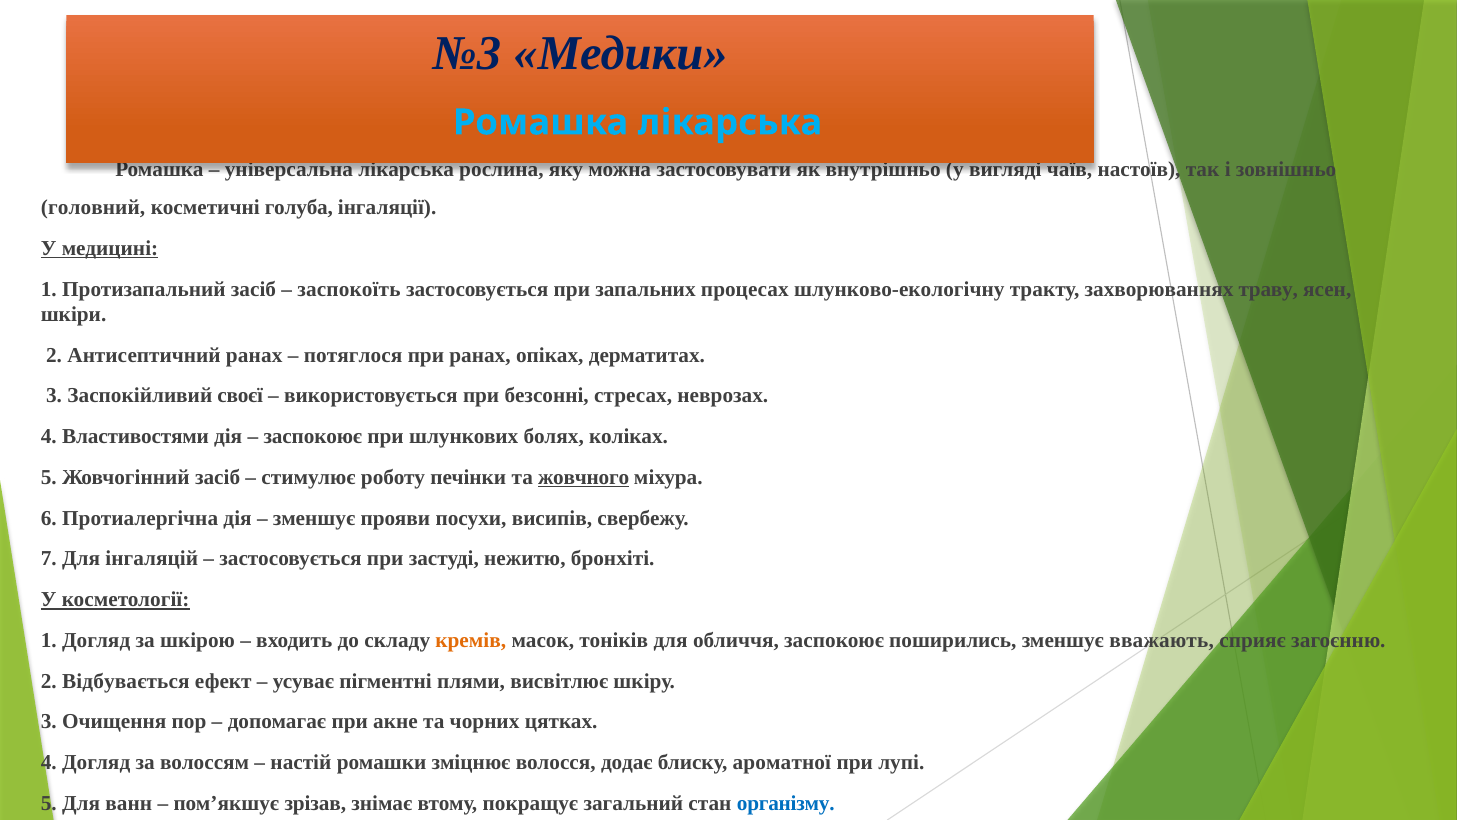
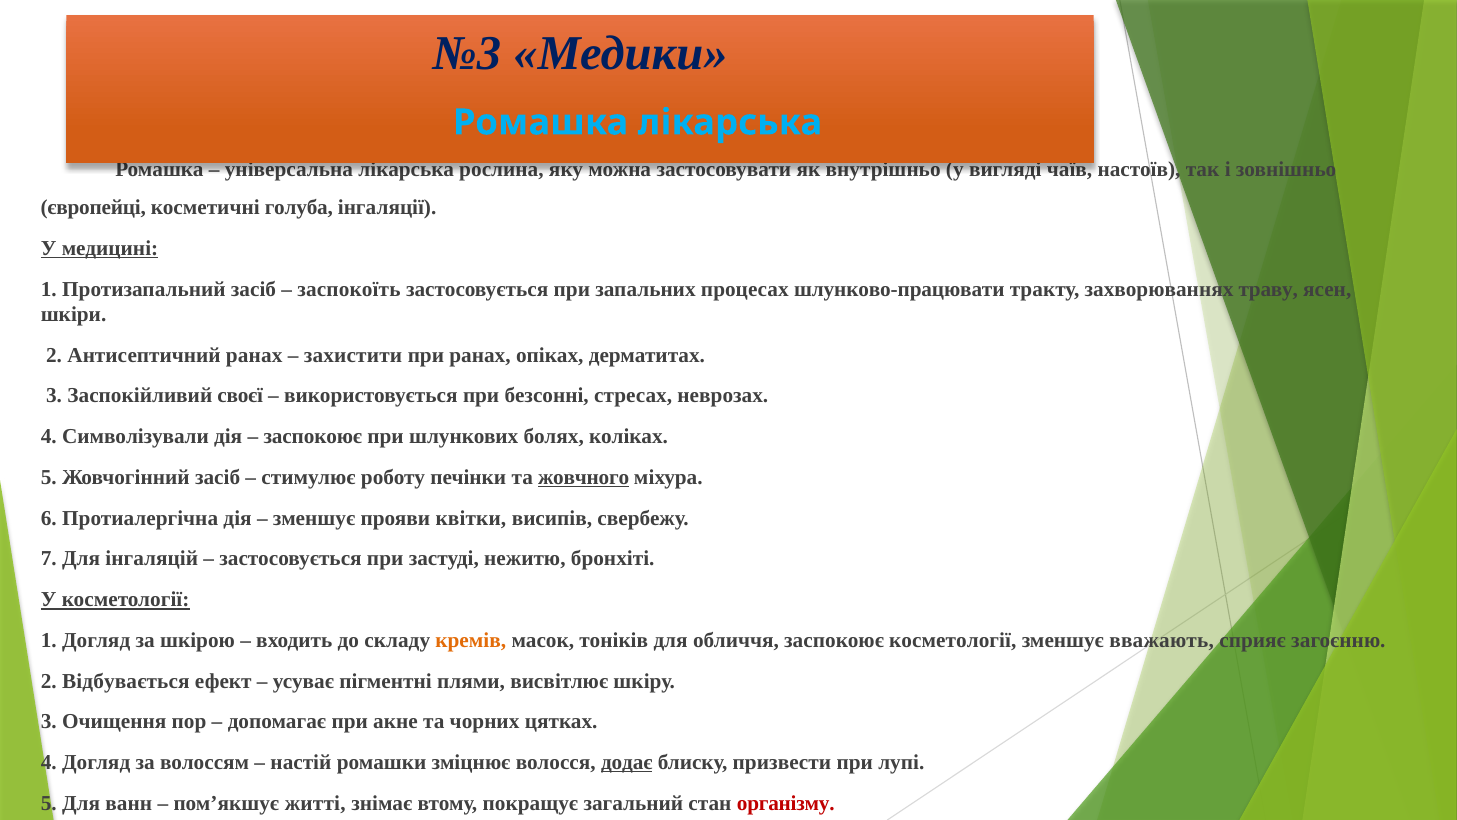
головний: головний -> європейці
шлунково-екологічну: шлунково-екологічну -> шлунково-працювати
потяглося: потяглося -> захистити
Властивостями: Властивостями -> Символізували
посухи: посухи -> квітки
заспокоює поширились: поширились -> косметології
додає underline: none -> present
ароматної: ароматної -> призвести
зрізав: зрізав -> житті
організму colour: blue -> red
